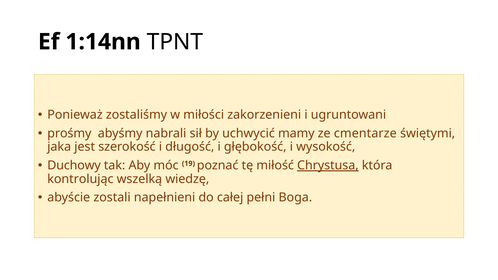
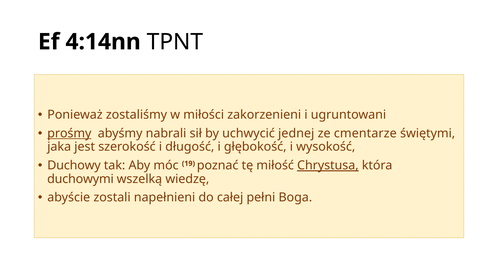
1:14nn: 1:14nn -> 4:14nn
prośmy underline: none -> present
mamy: mamy -> jednej
kontrolując: kontrolując -> duchowymi
